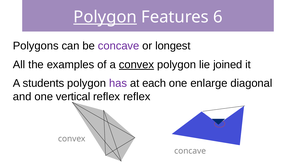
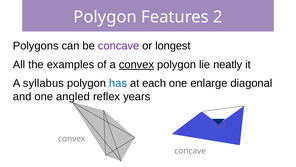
Polygon at (105, 17) underline: present -> none
6: 6 -> 2
joined: joined -> neatly
students: students -> syllabus
has colour: purple -> blue
vertical: vertical -> angled
reflex reﬂex: reﬂex -> years
